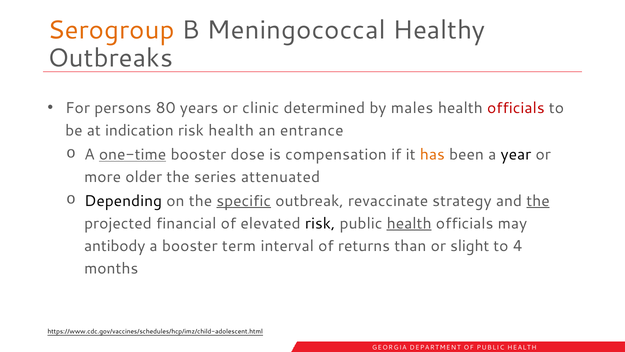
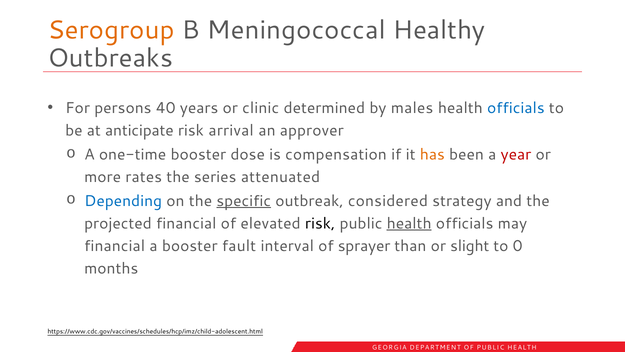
80: 80 -> 40
officials at (516, 108) colour: red -> blue
indication: indication -> anticipate
risk health: health -> arrival
entrance: entrance -> approver
one-time underline: present -> none
year colour: black -> red
older: older -> rates
Depending colour: black -> blue
revaccinate: revaccinate -> considered
the at (538, 201) underline: present -> none
antibody at (115, 246): antibody -> financial
term: term -> fault
returns: returns -> sprayer
4: 4 -> 0
